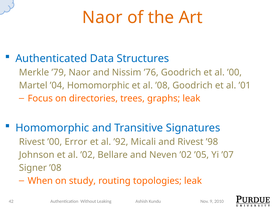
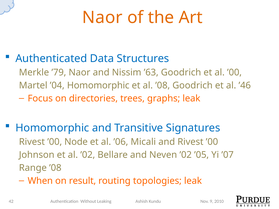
’76: ’76 -> ’63
’01: ’01 -> ’46
Error: Error -> Node
’92: ’92 -> ’06
and Rivest ’98: ’98 -> ’00
Signer: Signer -> Range
study: study -> result
